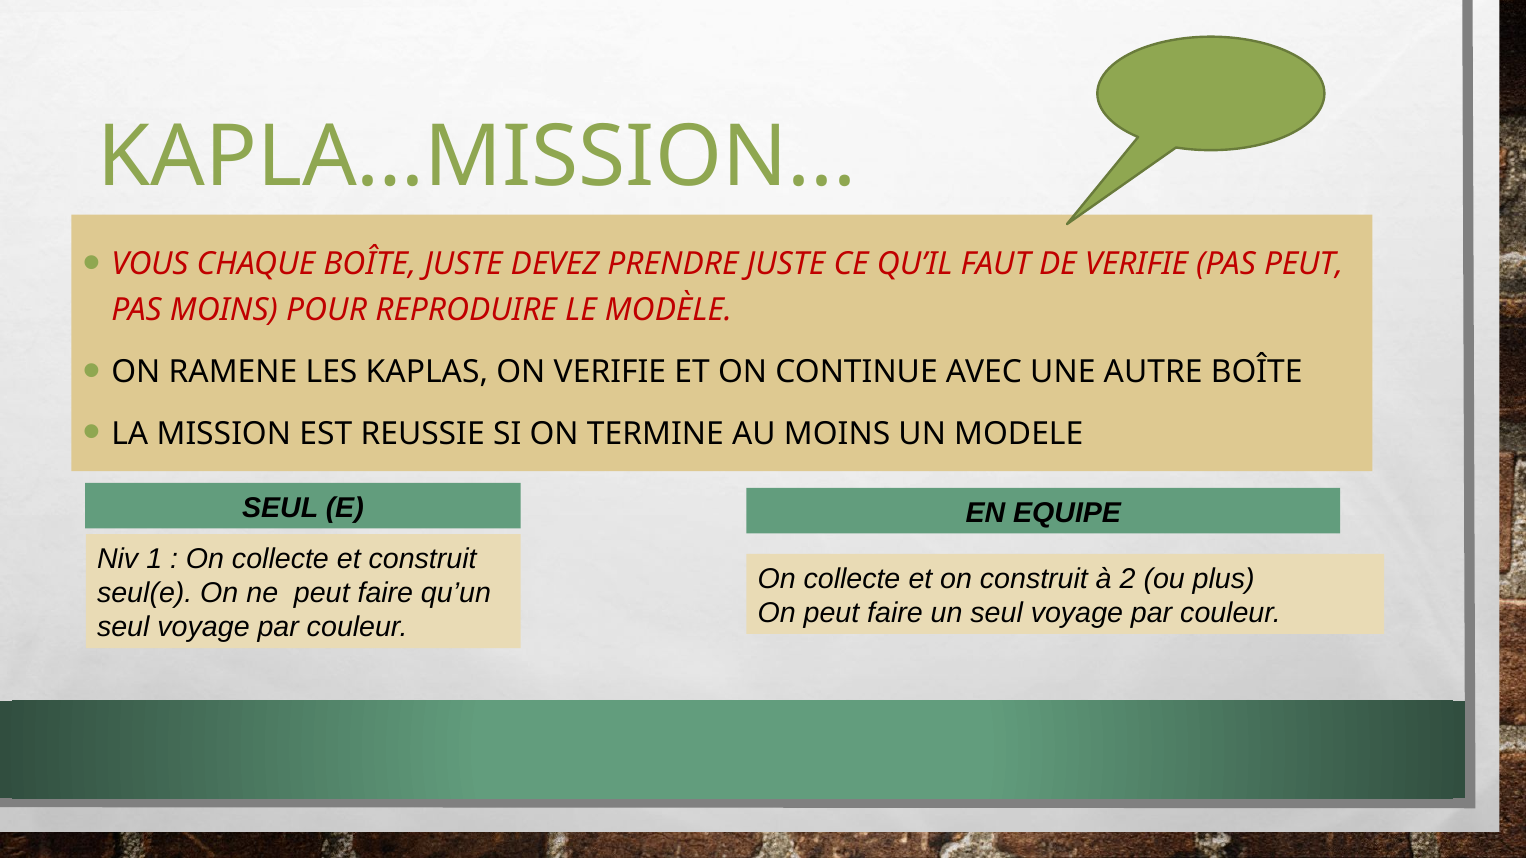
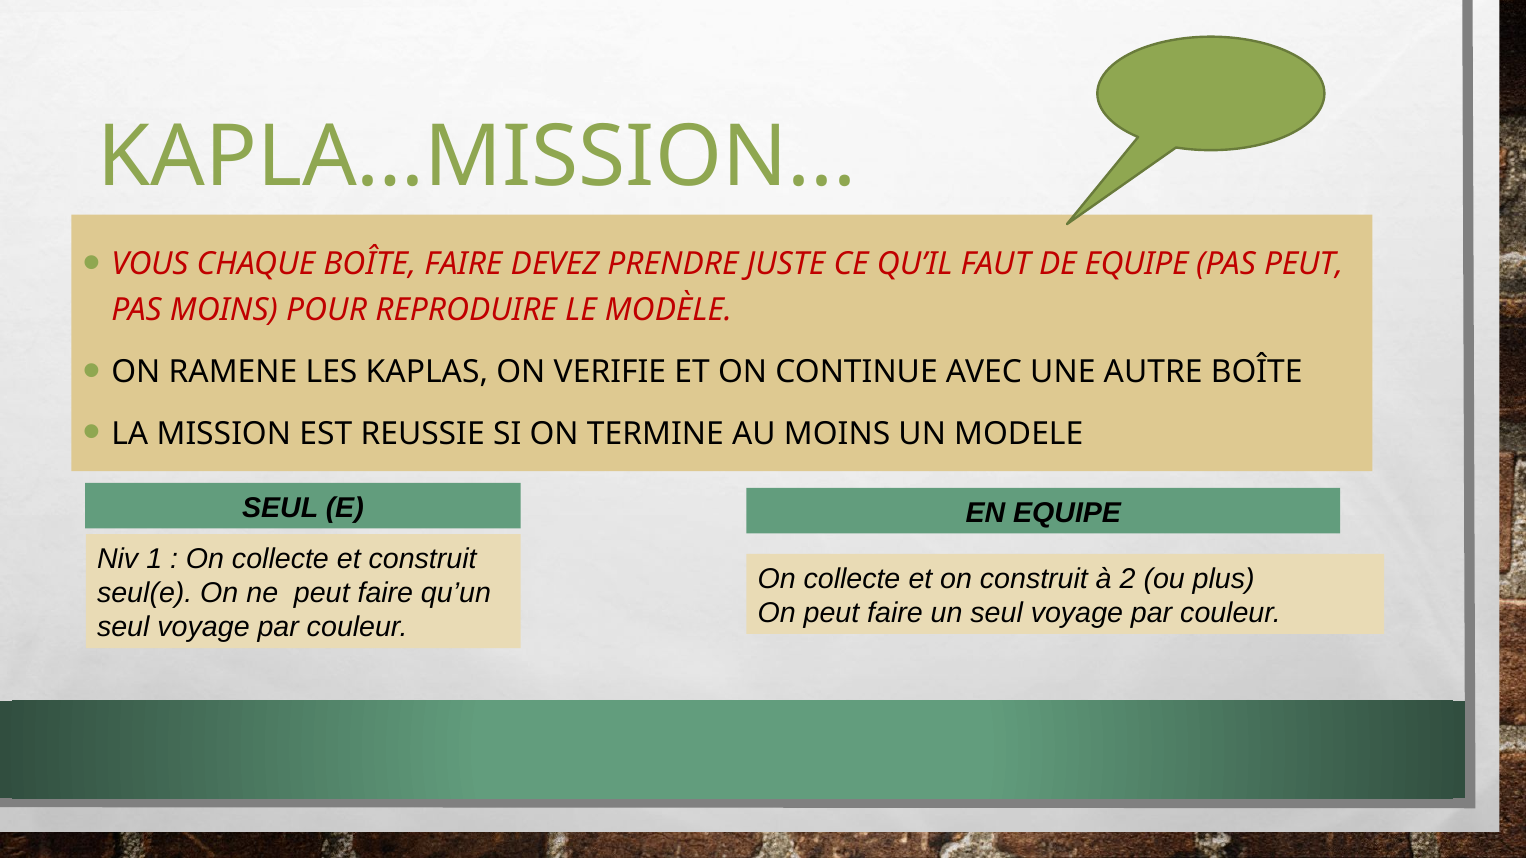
BOÎTE JUSTE: JUSTE -> FAIRE
DE VERIFIE: VERIFIE -> EQUIPE
